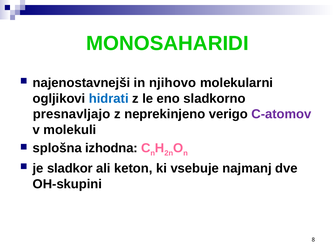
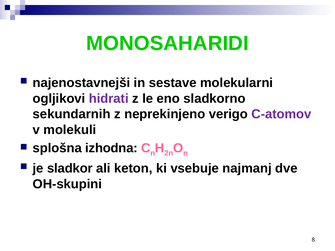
njihovo: njihovo -> sestave
hidrati colour: blue -> purple
presnavljajo: presnavljajo -> sekundarnih
